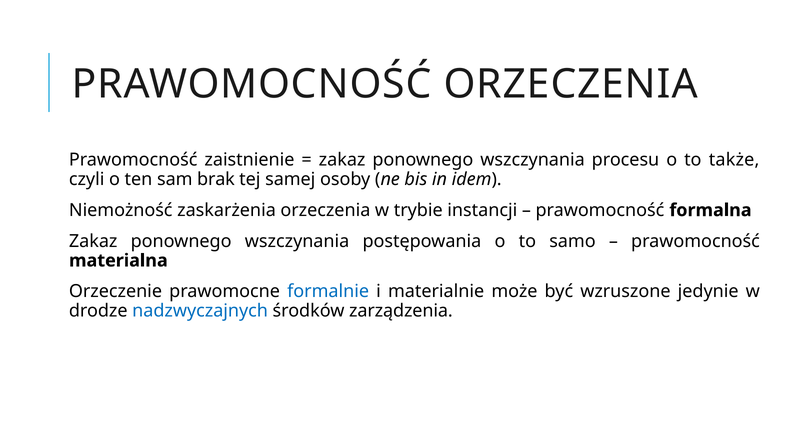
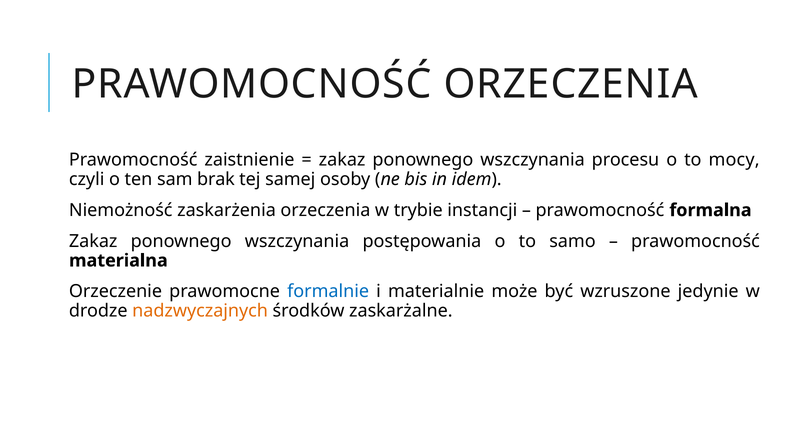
także: także -> mocy
nadzwyczajnych colour: blue -> orange
zarządzenia: zarządzenia -> zaskarżalne
